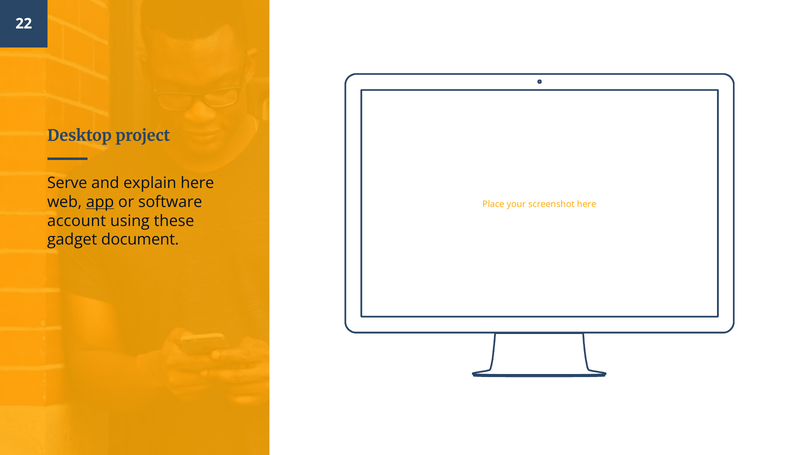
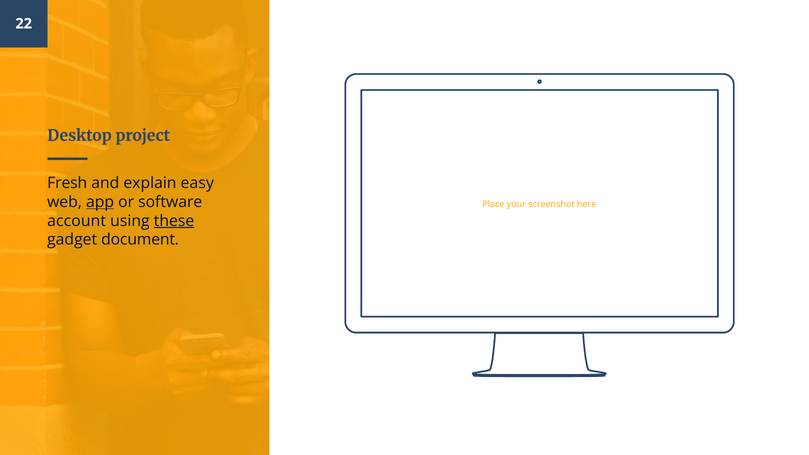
Serve: Serve -> Fresh
explain here: here -> easy
these underline: none -> present
